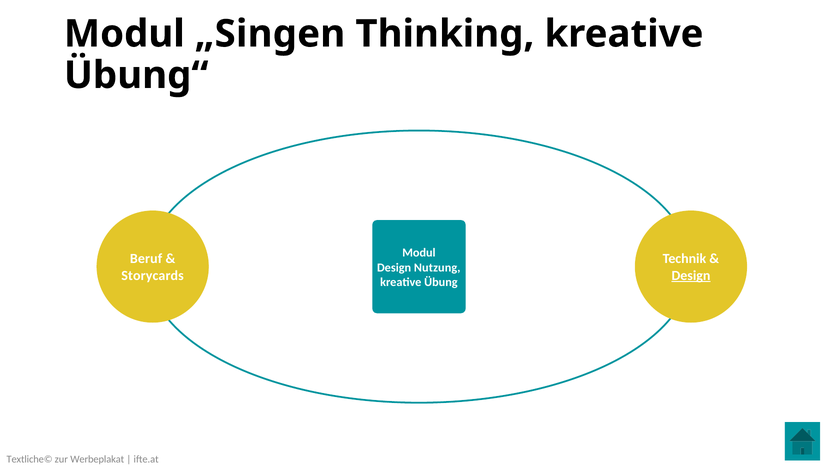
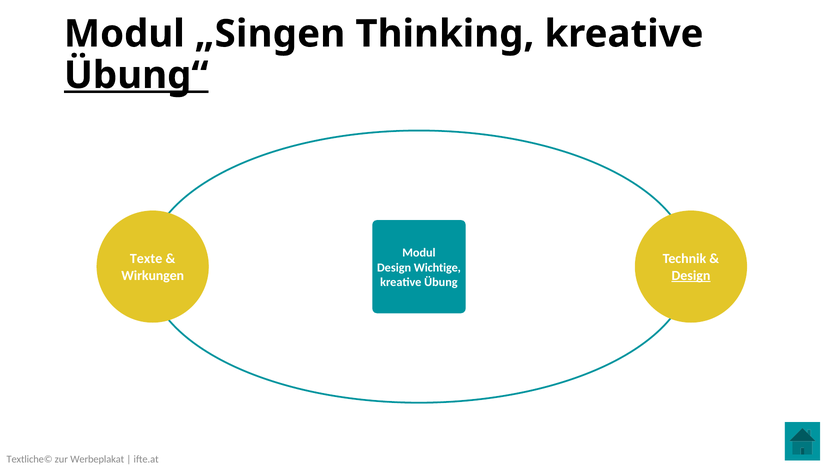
Übung“ underline: none -> present
Beruf: Beruf -> Texte
Nutzung: Nutzung -> Wichtige
Storycards: Storycards -> Wirkungen
